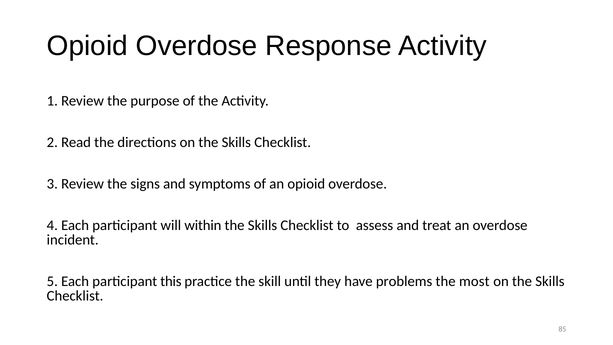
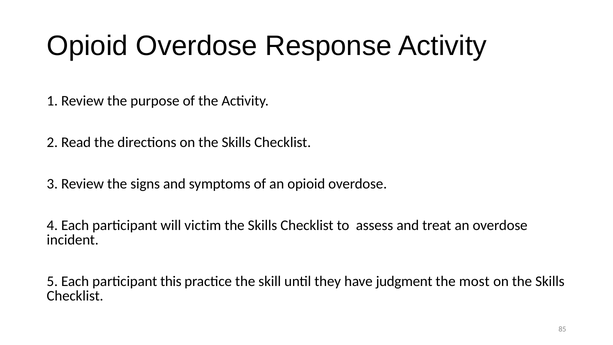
within: within -> victim
problems: problems -> judgment
